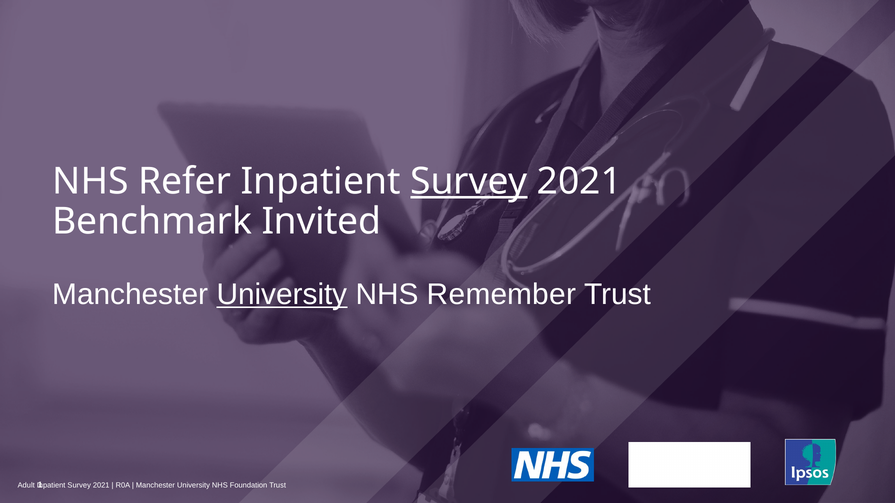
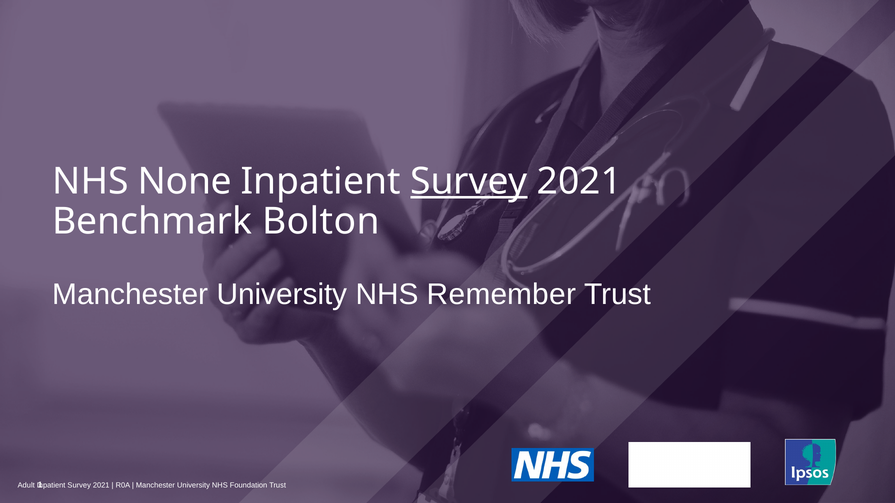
Refer: Refer -> None
Invited: Invited -> Bolton
University at (282, 295) underline: present -> none
